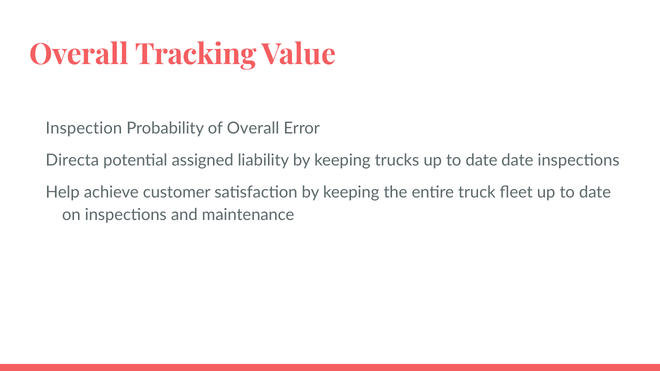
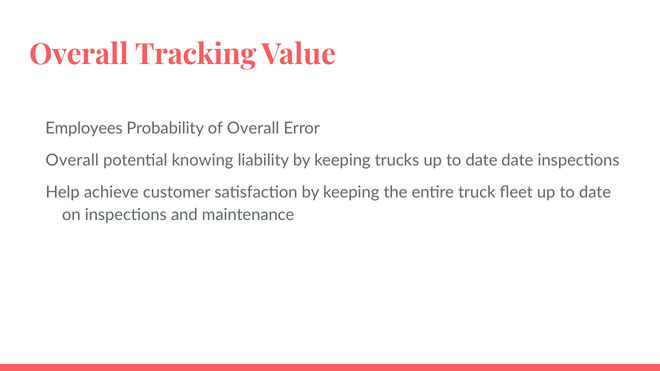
Inspection: Inspection -> Employees
Directa at (72, 160): Directa -> Overall
assigned: assigned -> knowing
